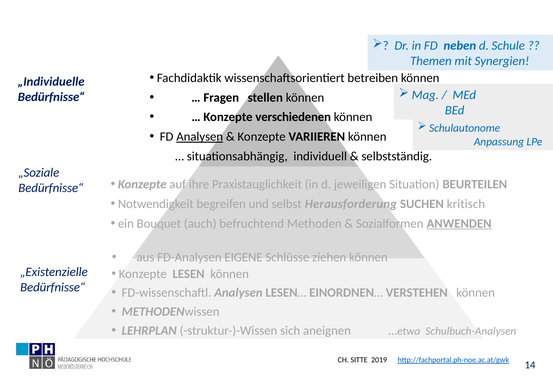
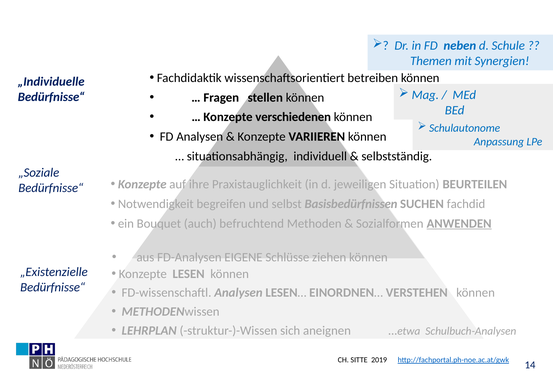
Analysen at (200, 137) underline: present -> none
Herausforderung: Herausforderung -> Basisbedürfnissen
kritisch: kritisch -> fachdid
